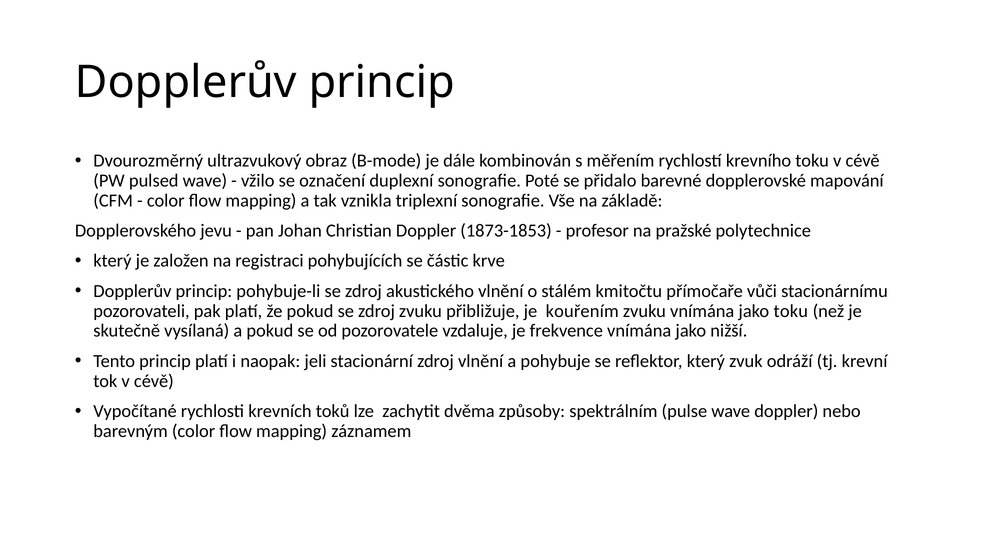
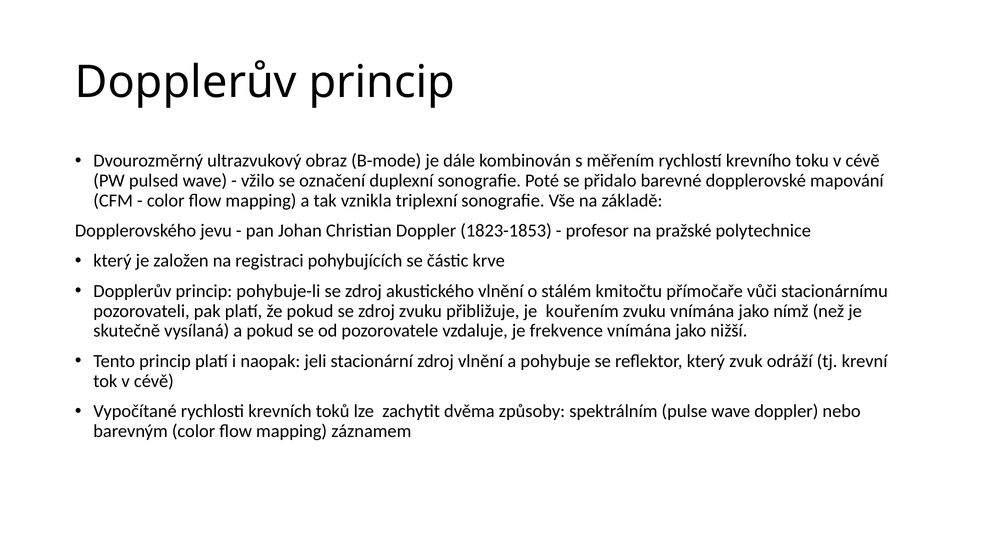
1873-1853: 1873-1853 -> 1823-1853
jako toku: toku -> nímž
